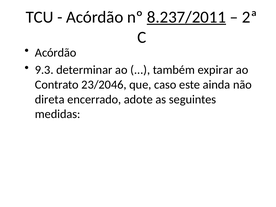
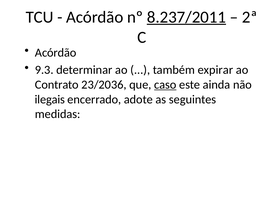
23/2046: 23/2046 -> 23/2036
caso underline: none -> present
direta: direta -> ilegais
